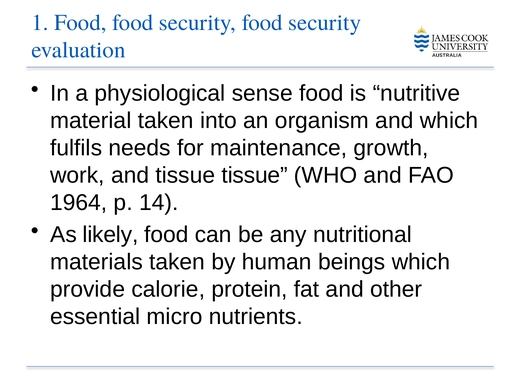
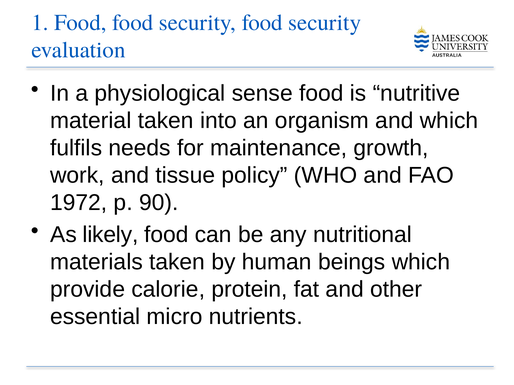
tissue tissue: tissue -> policy
1964: 1964 -> 1972
14: 14 -> 90
